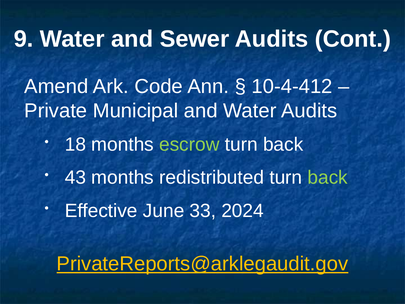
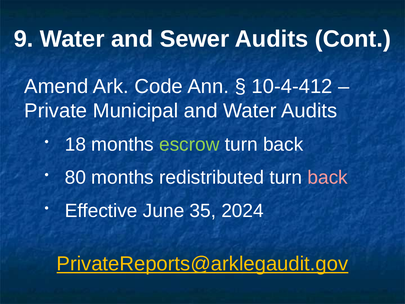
43: 43 -> 80
back at (328, 178) colour: light green -> pink
33: 33 -> 35
